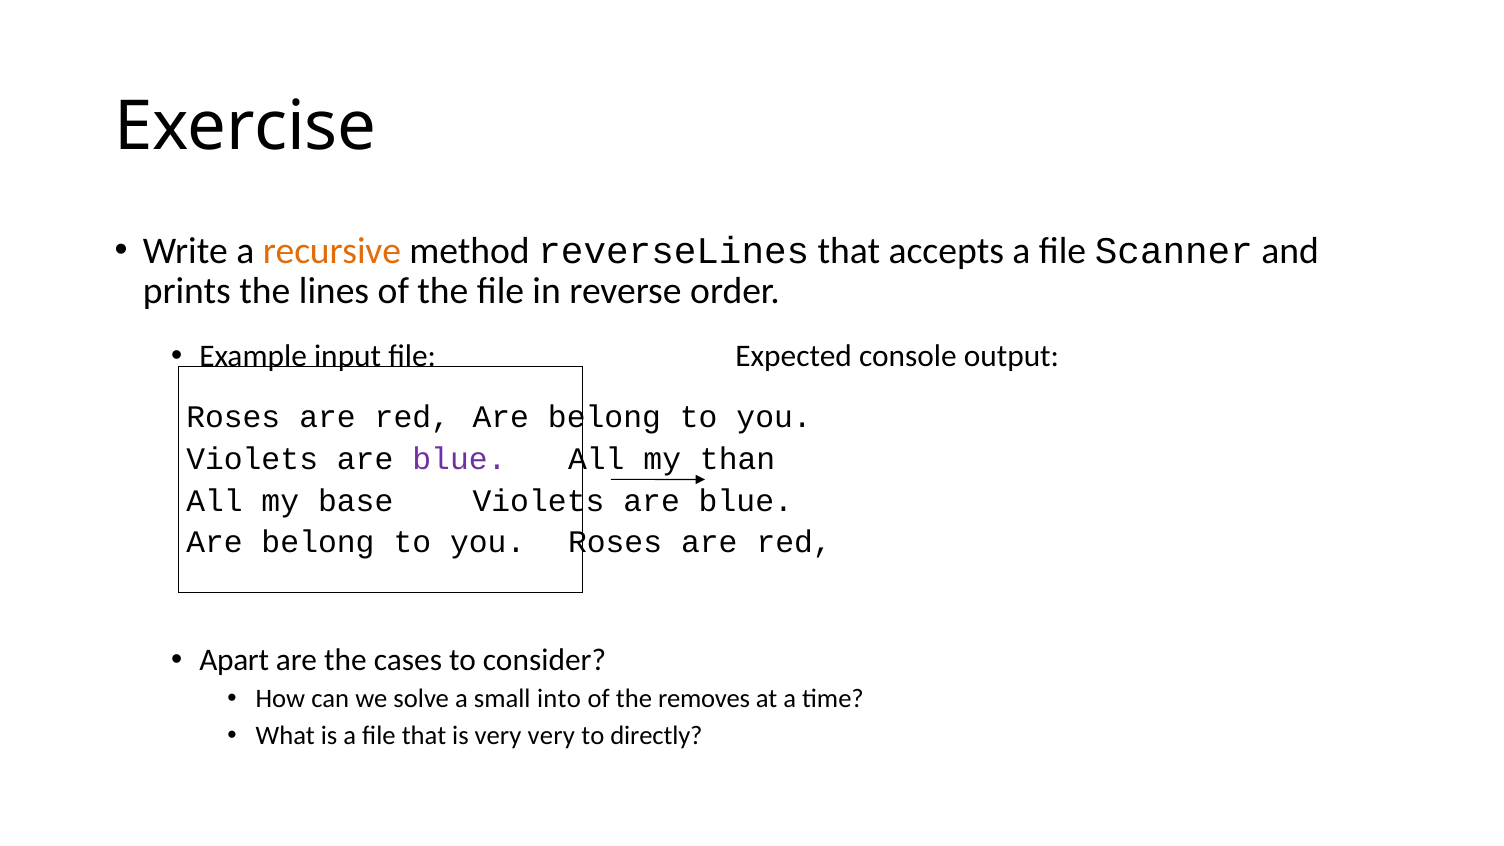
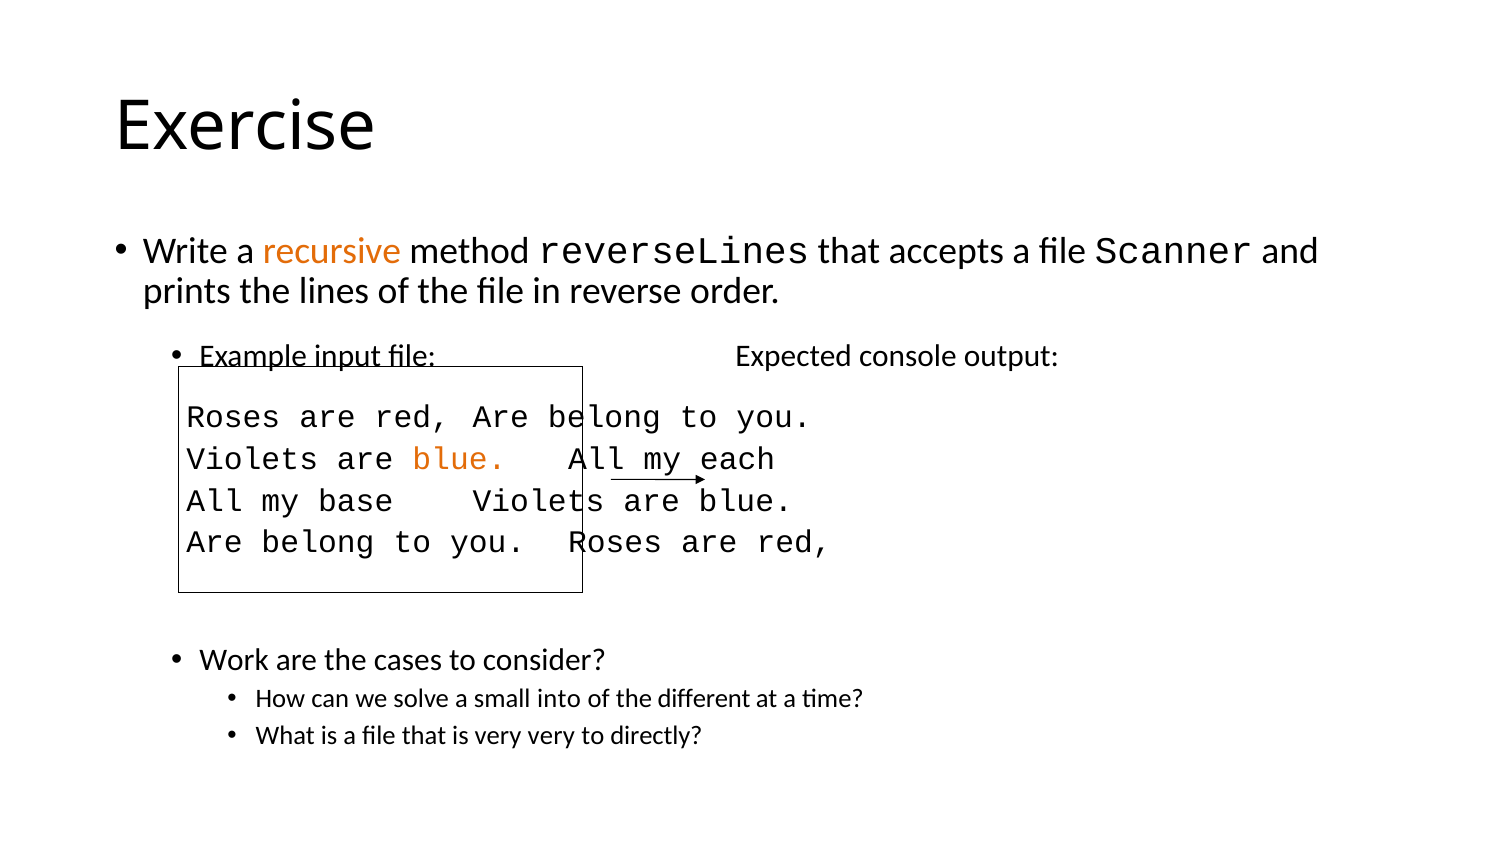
blue at (459, 459) colour: purple -> orange
than: than -> each
Apart: Apart -> Work
removes: removes -> different
